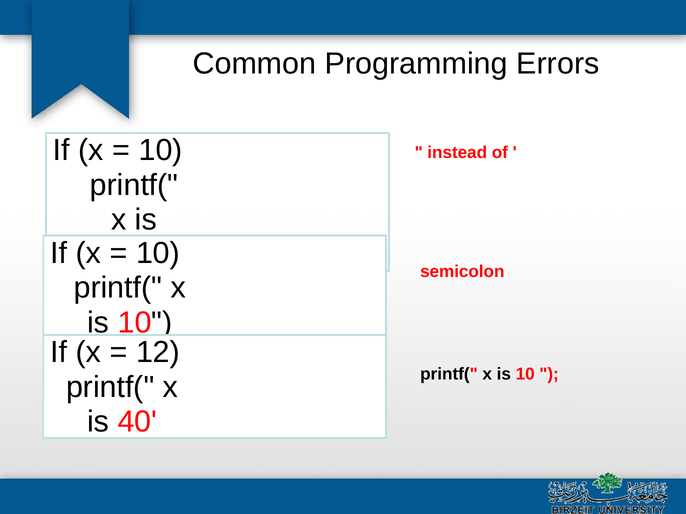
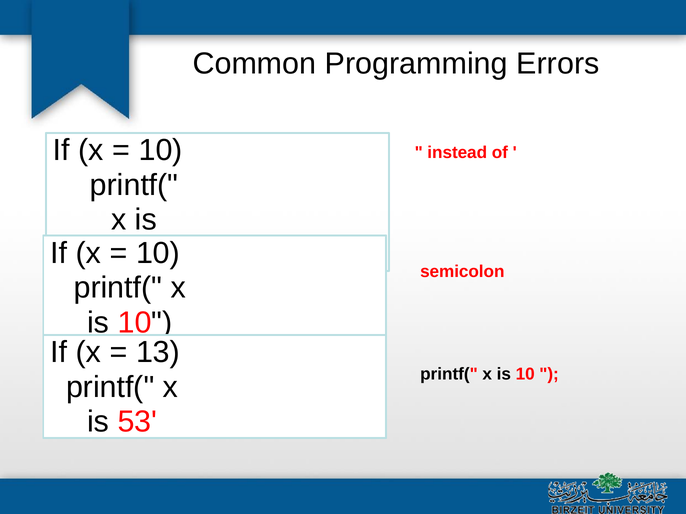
12: 12 -> 13
40: 40 -> 53
